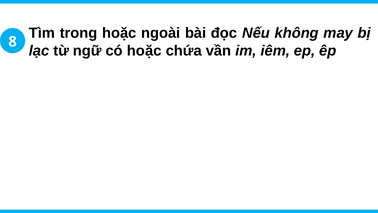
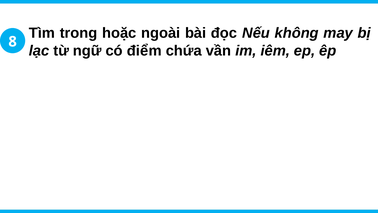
có hoặc: hoặc -> điểm
